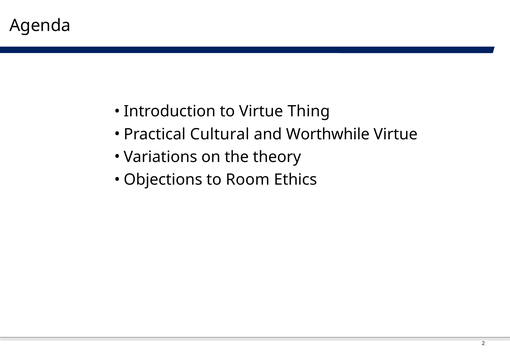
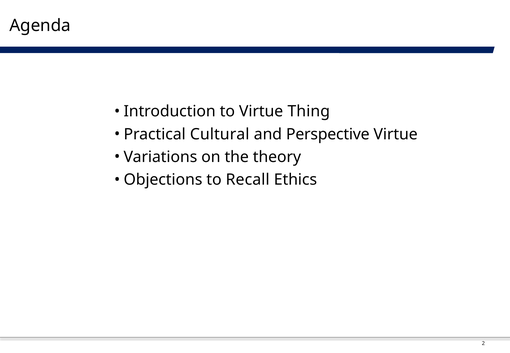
Worthwhile: Worthwhile -> Perspective
Room: Room -> Recall
